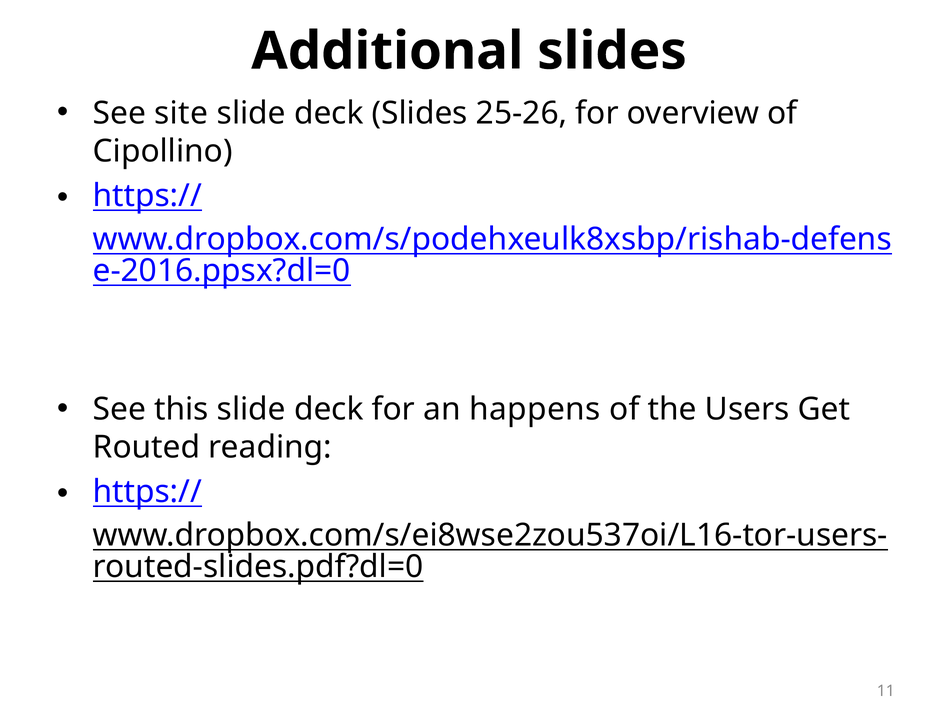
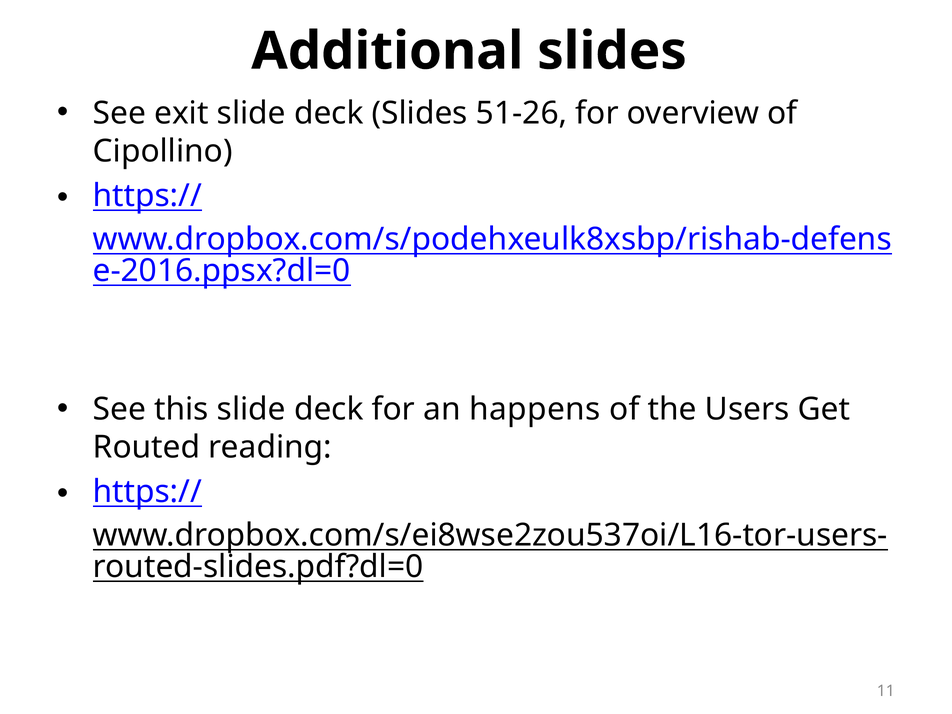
site: site -> exit
25-26: 25-26 -> 51-26
